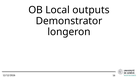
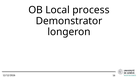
outputs: outputs -> process
